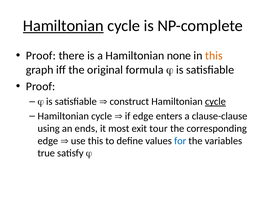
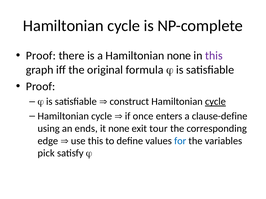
Hamiltonian at (63, 26) underline: present -> none
this at (214, 56) colour: orange -> purple
if edge: edge -> once
clause-clause: clause-clause -> clause-define
it most: most -> none
true: true -> pick
